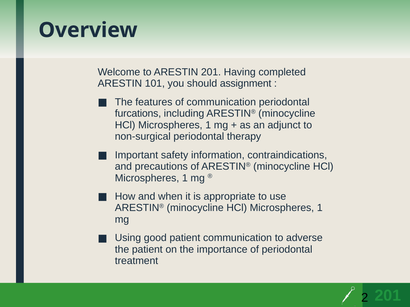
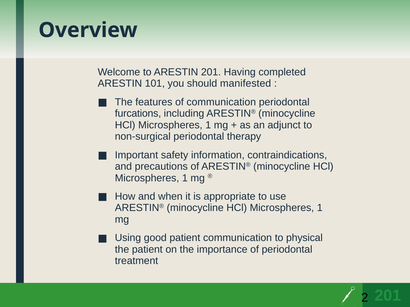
assignment: assignment -> manifested
adverse: adverse -> physical
